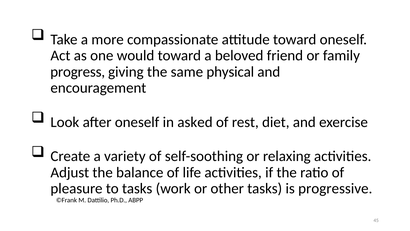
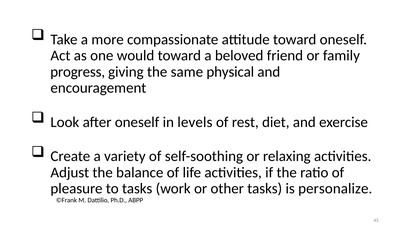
asked: asked -> levels
progressive: progressive -> personalize
